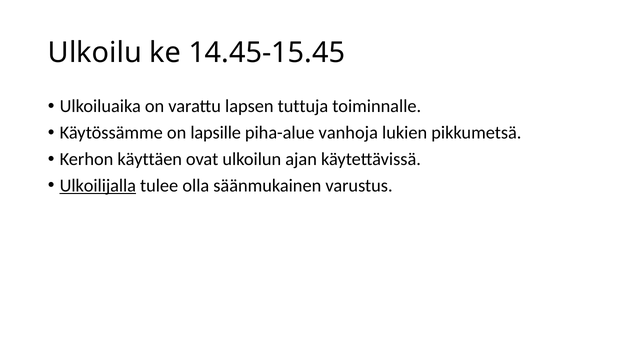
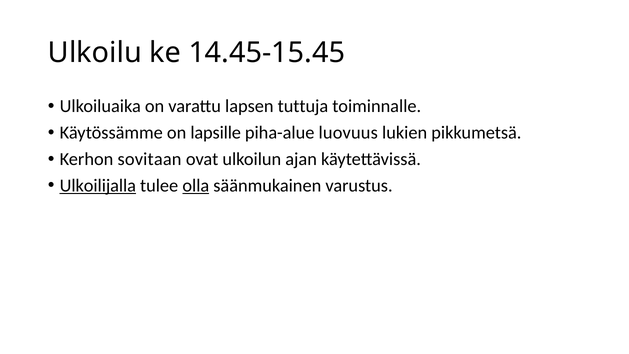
vanhoja: vanhoja -> luovuus
käyttäen: käyttäen -> sovitaan
olla underline: none -> present
